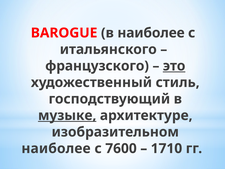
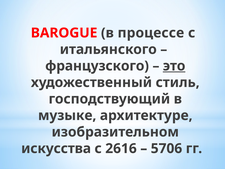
в наиболее: наиболее -> процессе
музыке underline: present -> none
наиболее at (56, 148): наиболее -> искусства
7600: 7600 -> 2616
1710: 1710 -> 5706
